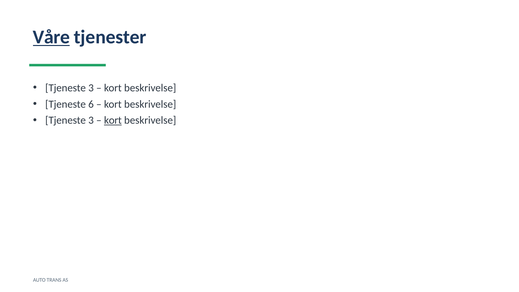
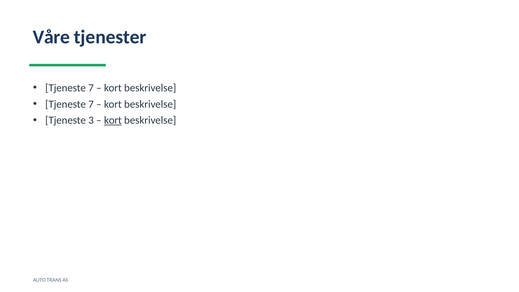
Våre underline: present -> none
3 at (91, 88): 3 -> 7
6 at (91, 104): 6 -> 7
